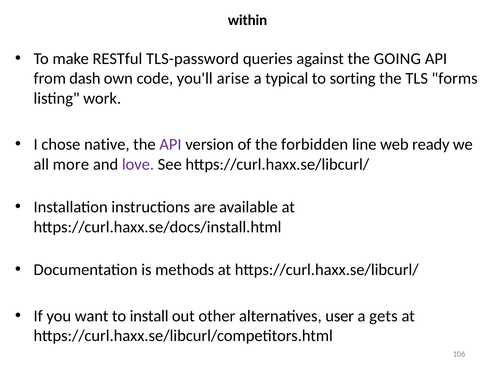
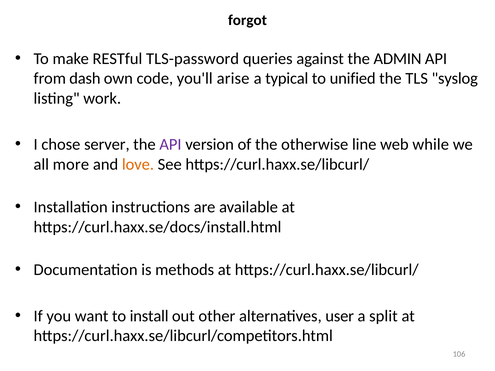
within: within -> forgot
GOING: GOING -> ADMIN
sorting: sorting -> unified
forms: forms -> syslog
native: native -> server
forbidden: forbidden -> otherwise
ready: ready -> while
love colour: purple -> orange
gets: gets -> split
